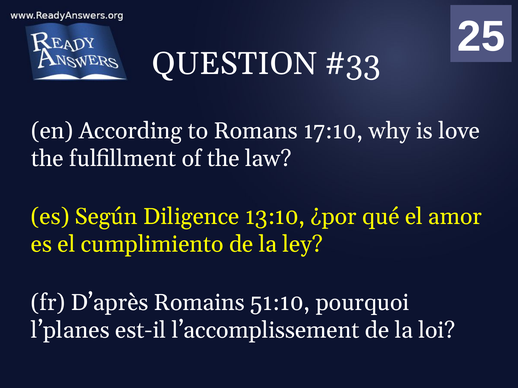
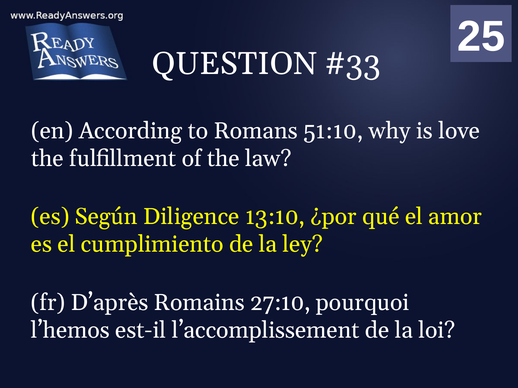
17:10: 17:10 -> 51:10
51:10: 51:10 -> 27:10
l’planes: l’planes -> l’hemos
